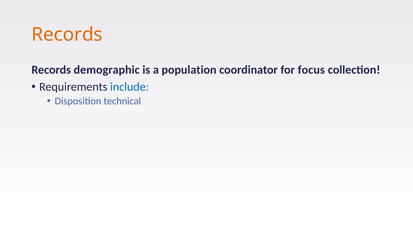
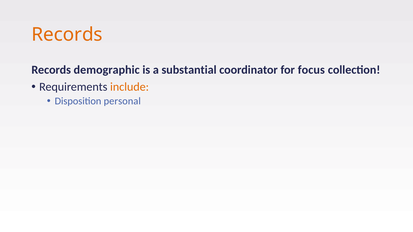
population: population -> substantial
include colour: blue -> orange
technical: technical -> personal
